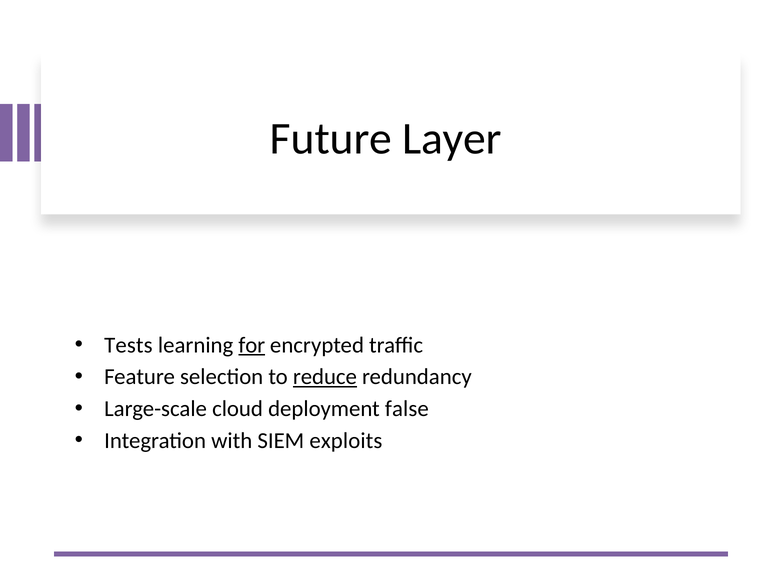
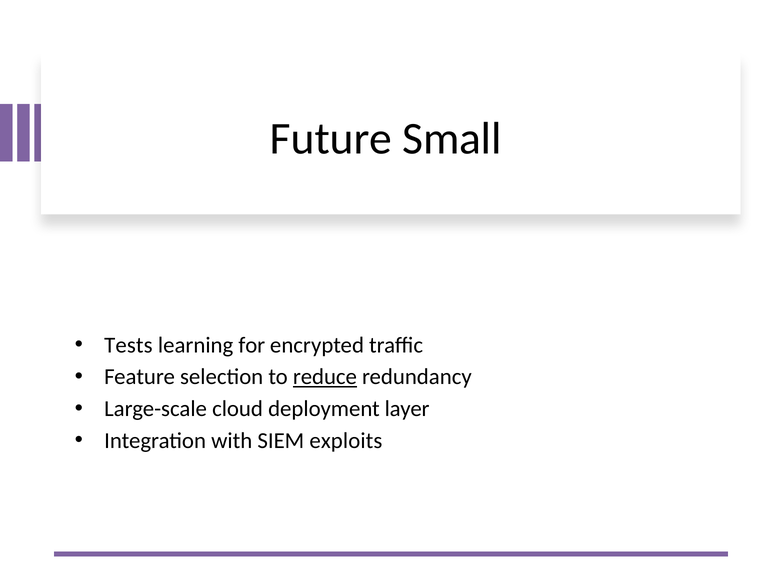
Layer: Layer -> Small
for underline: present -> none
false: false -> layer
